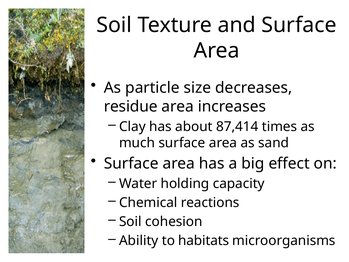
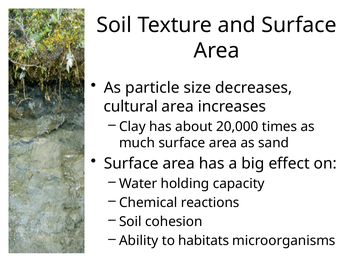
residue: residue -> cultural
87,414: 87,414 -> 20,000
